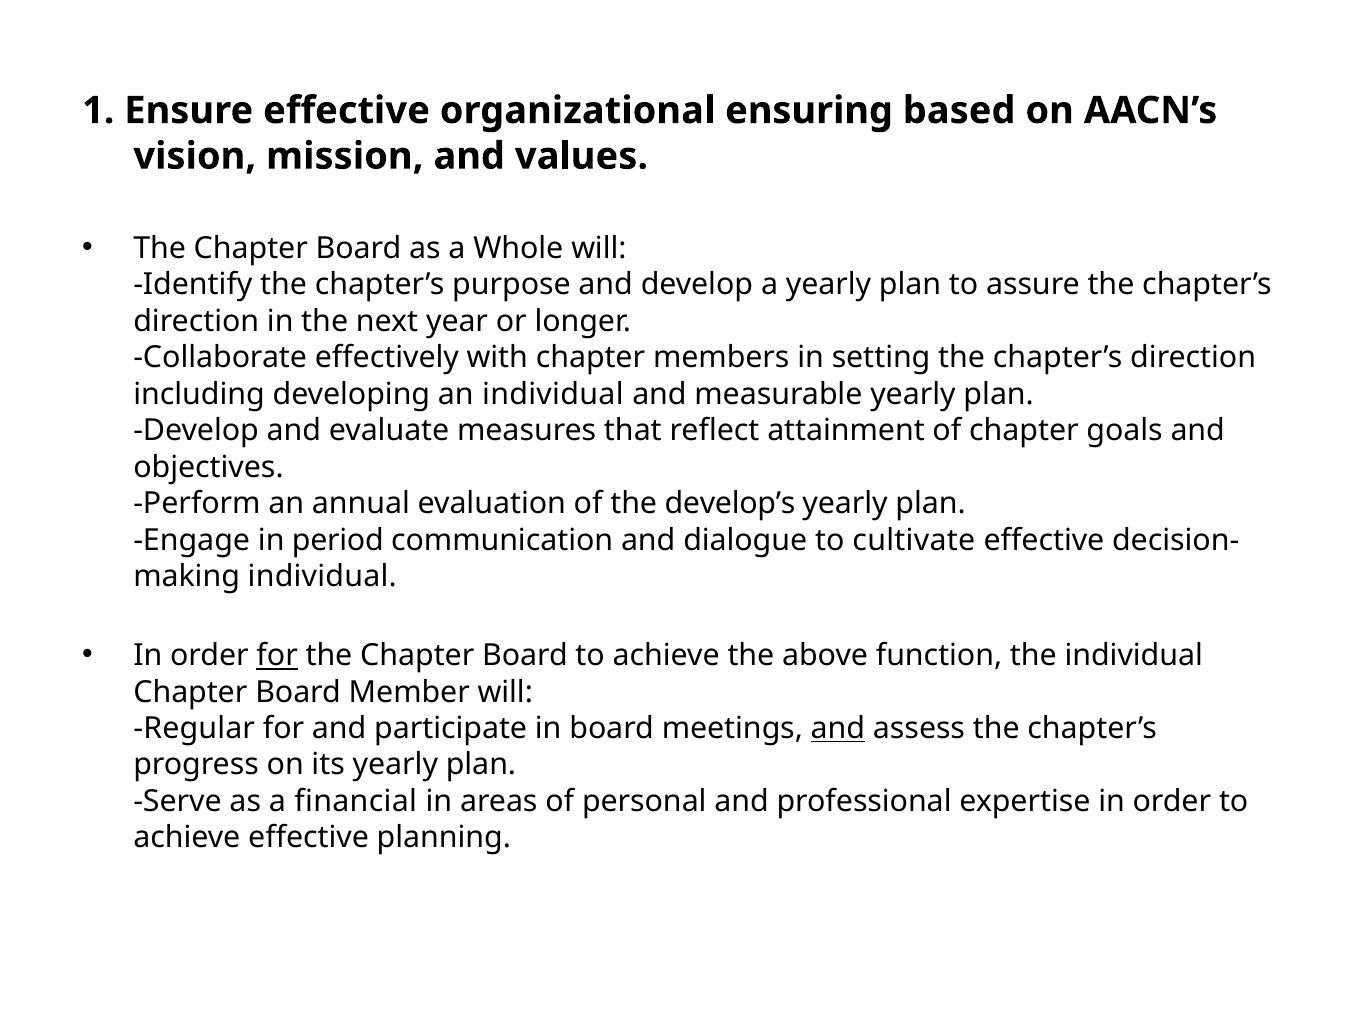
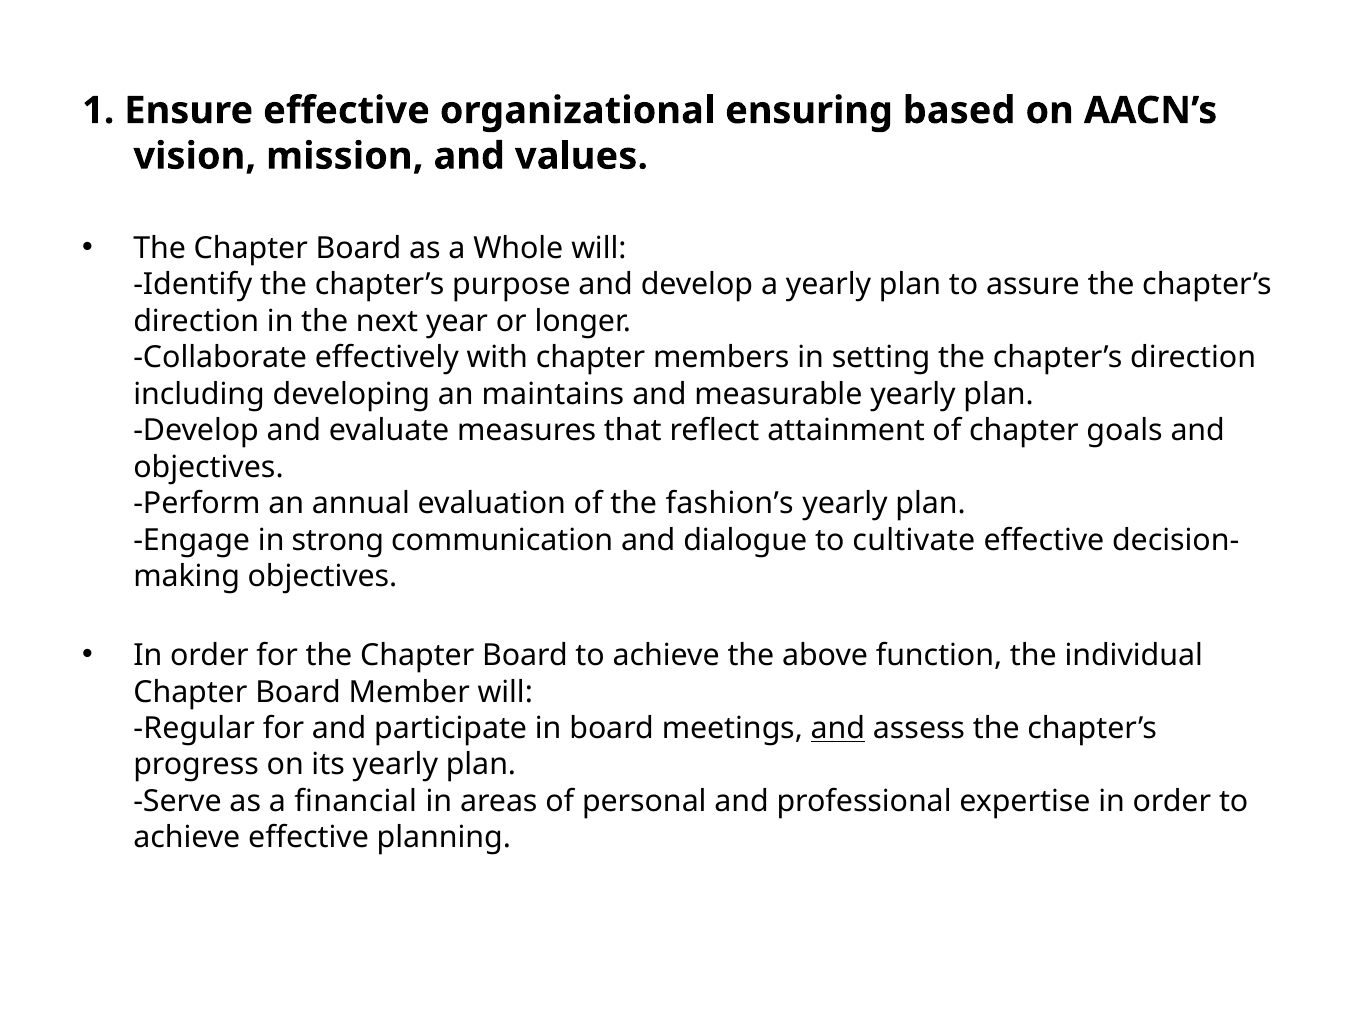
an individual: individual -> maintains
develop’s: develop’s -> fashion’s
period: period -> strong
individual at (322, 577): individual -> objectives
for at (277, 656) underline: present -> none
